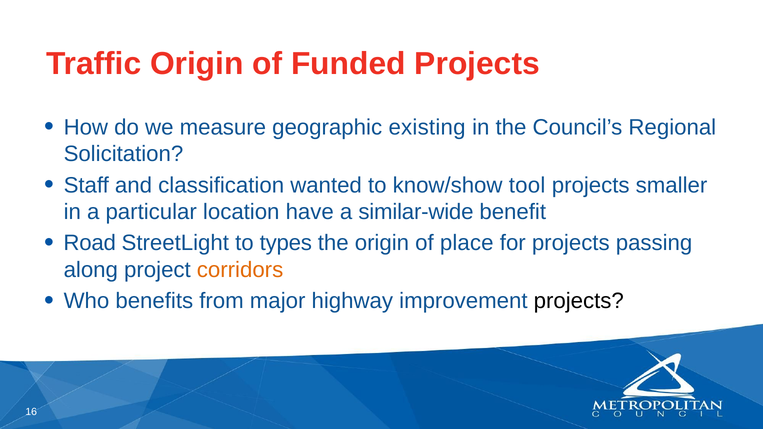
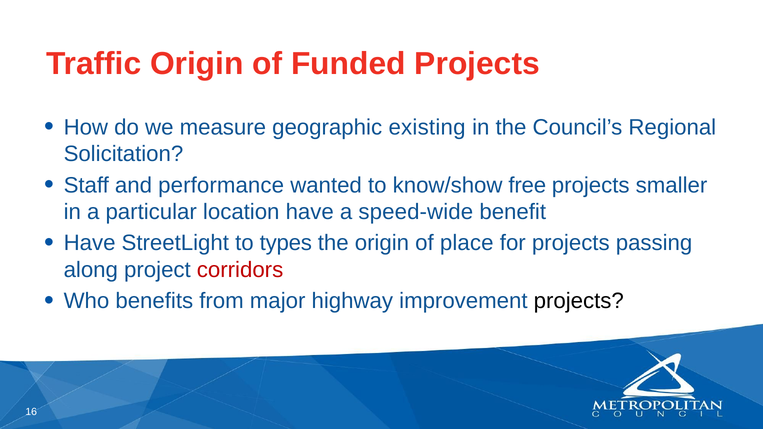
classification: classification -> performance
tool: tool -> free
similar-wide: similar-wide -> speed-wide
Road at (90, 243): Road -> Have
corridors colour: orange -> red
